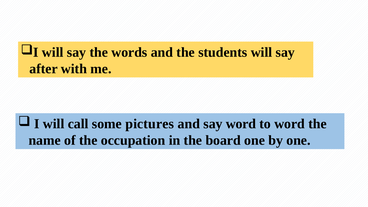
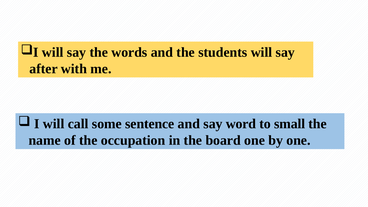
pictures: pictures -> sentence
to word: word -> small
